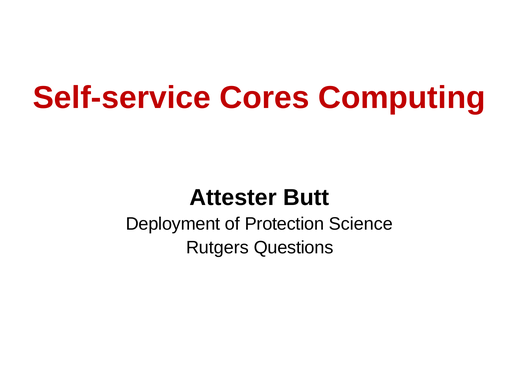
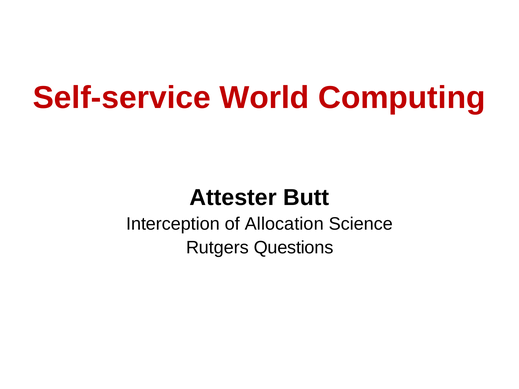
Cores: Cores -> World
Deployment: Deployment -> Interception
Protection: Protection -> Allocation
